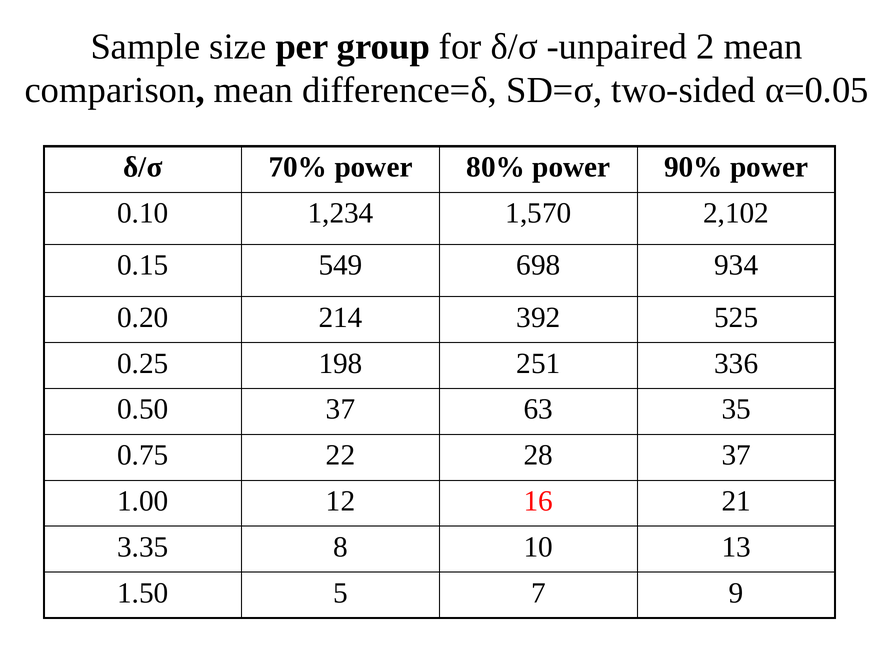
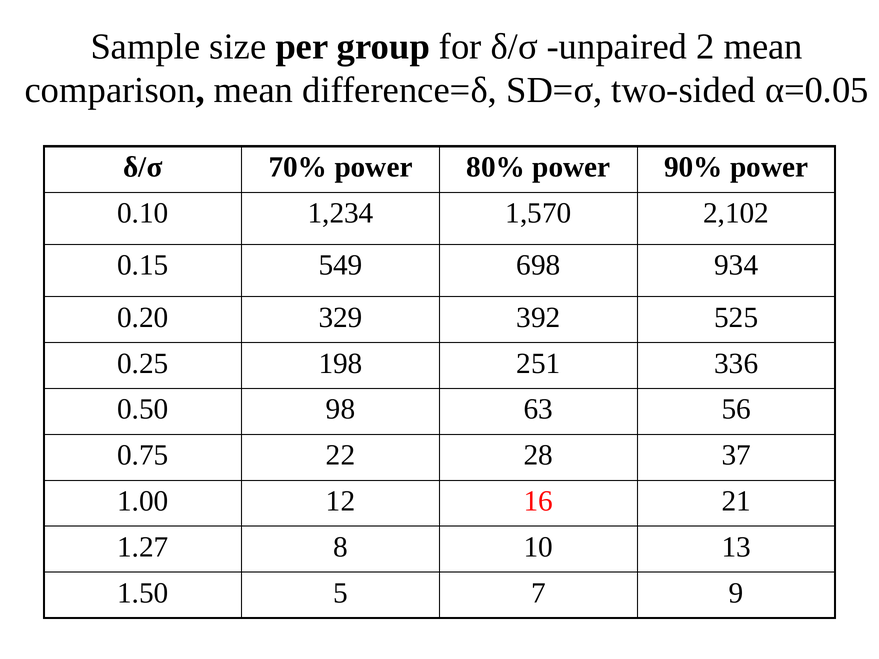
214: 214 -> 329
0.50 37: 37 -> 98
35: 35 -> 56
3.35: 3.35 -> 1.27
